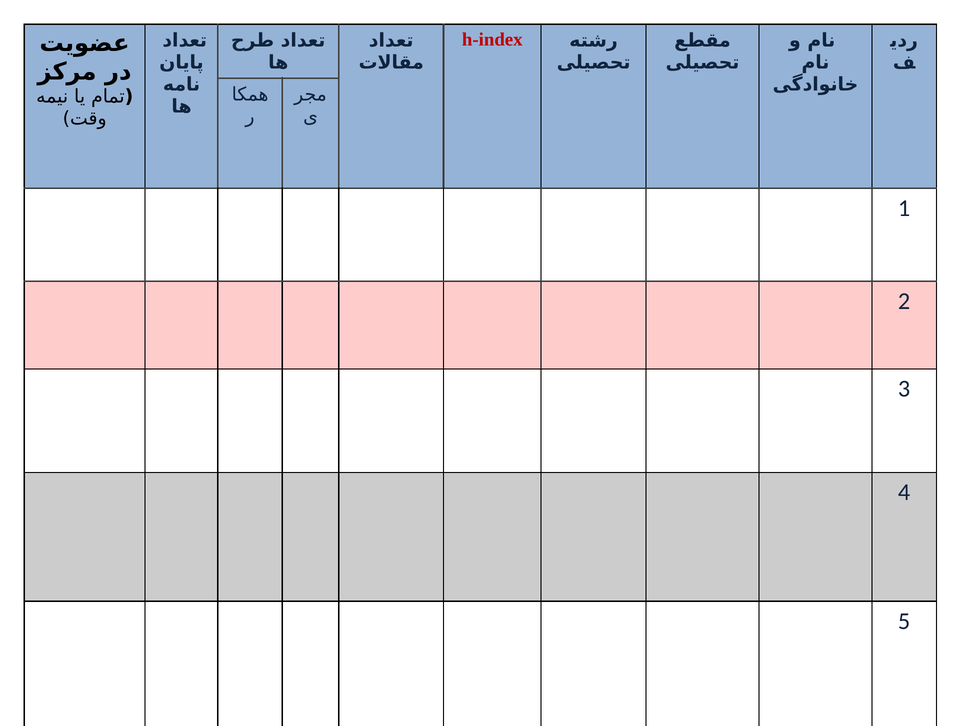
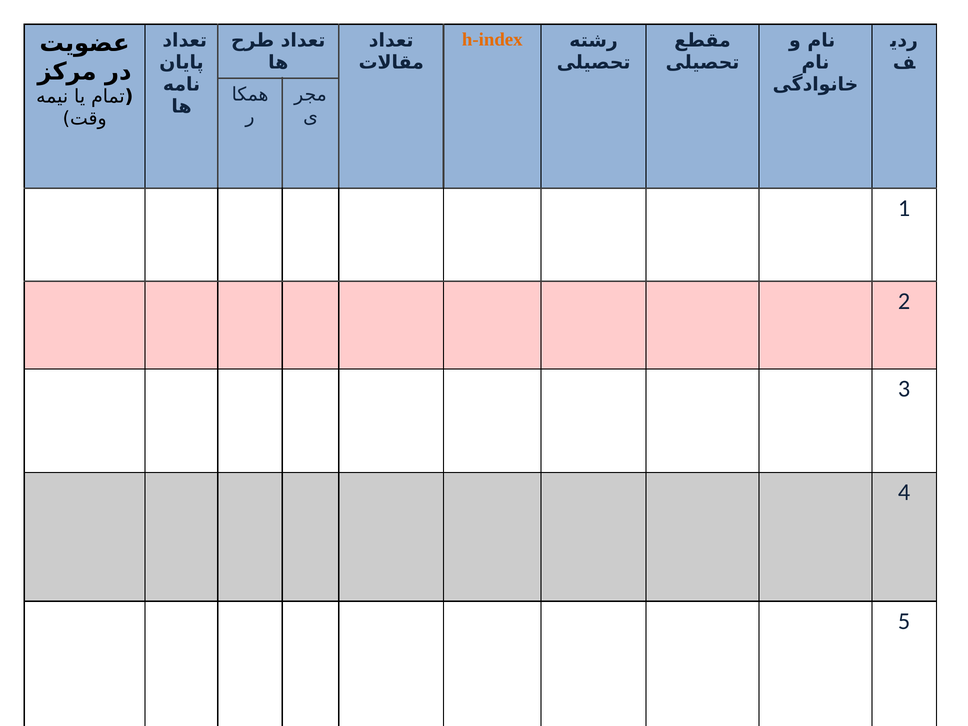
h-index colour: red -> orange
